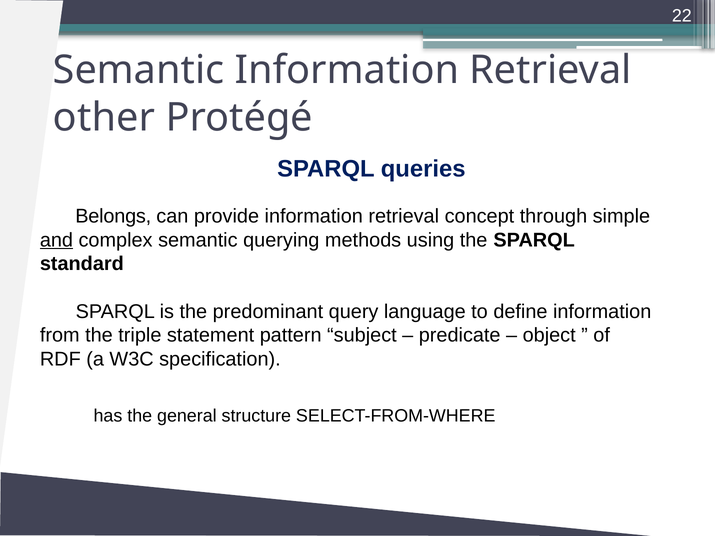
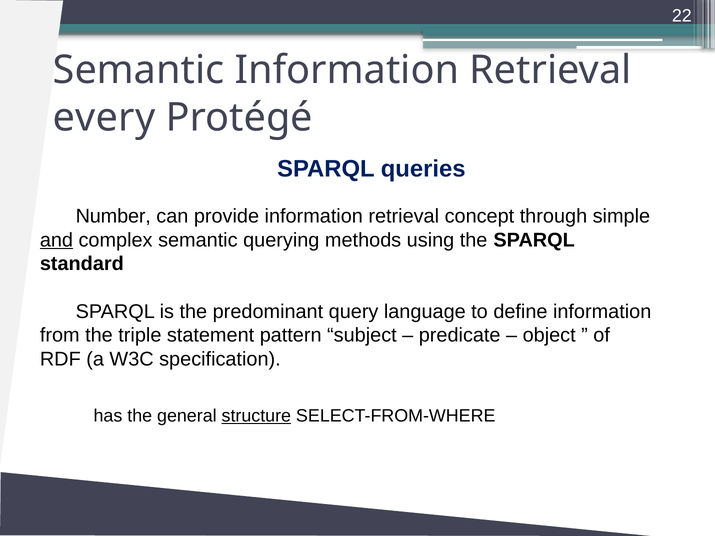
other: other -> every
Belongs: Belongs -> Number
structure underline: none -> present
